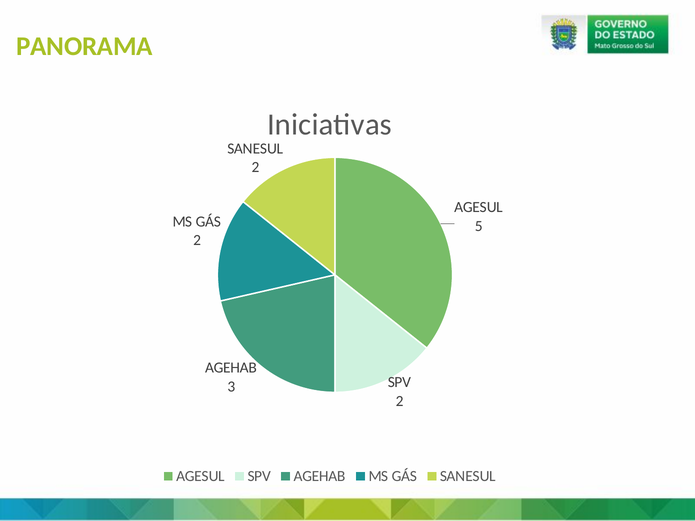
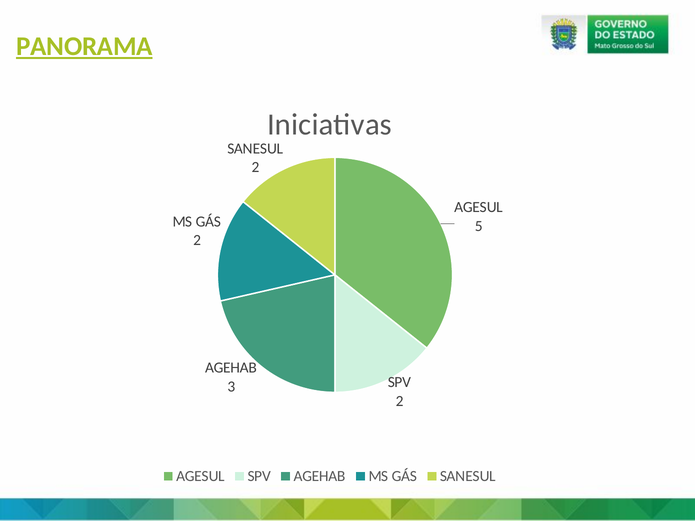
PANORAMA underline: none -> present
